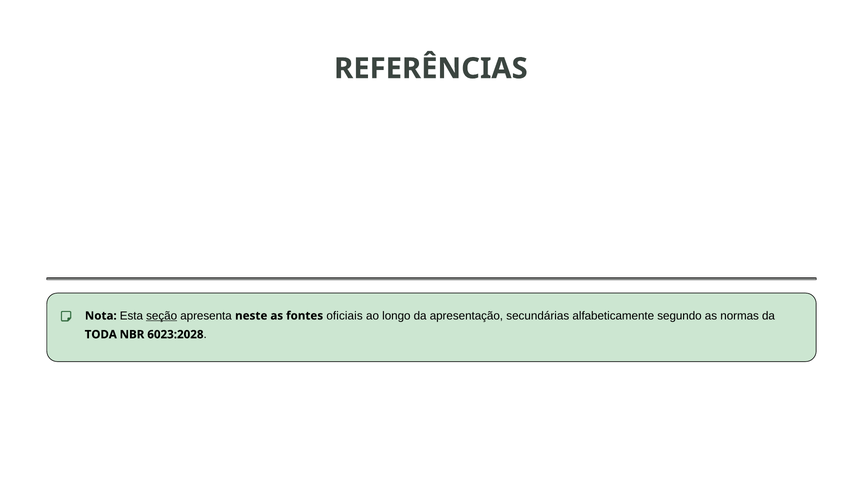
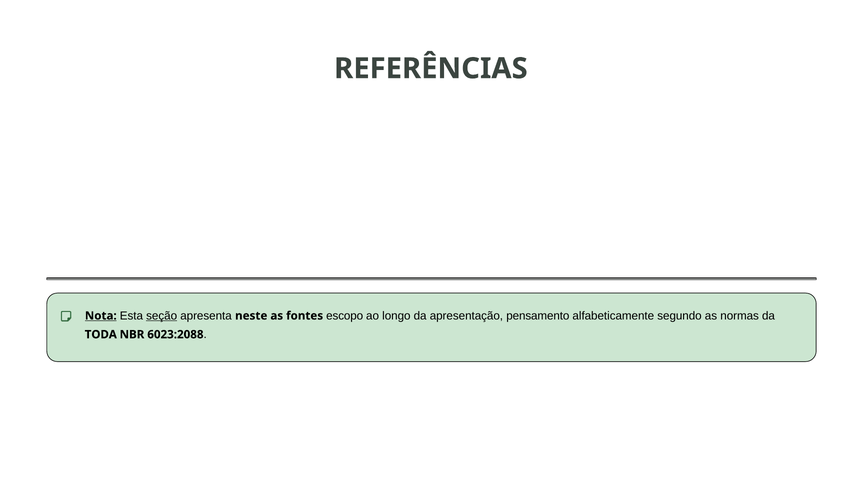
Nota underline: none -> present
oficiais: oficiais -> escopo
secundárias: secundárias -> pensamento
6023:2028: 6023:2028 -> 6023:2088
